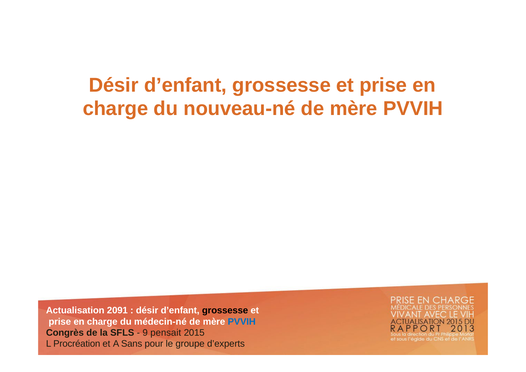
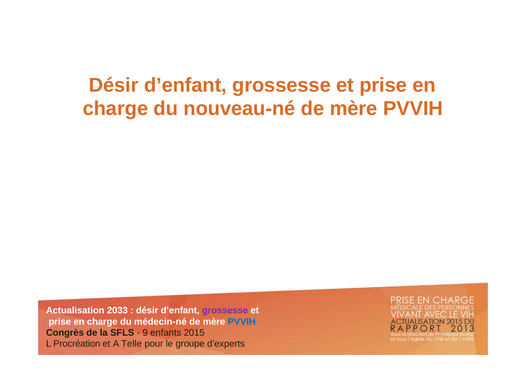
2091: 2091 -> 2033
grossesse at (225, 310) colour: black -> purple
pensait: pensait -> enfants
Sans: Sans -> Telle
